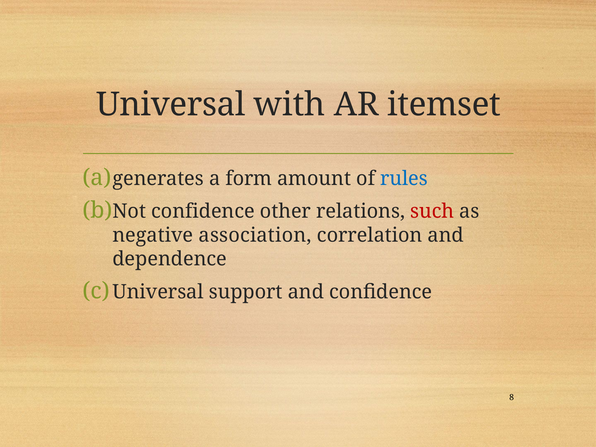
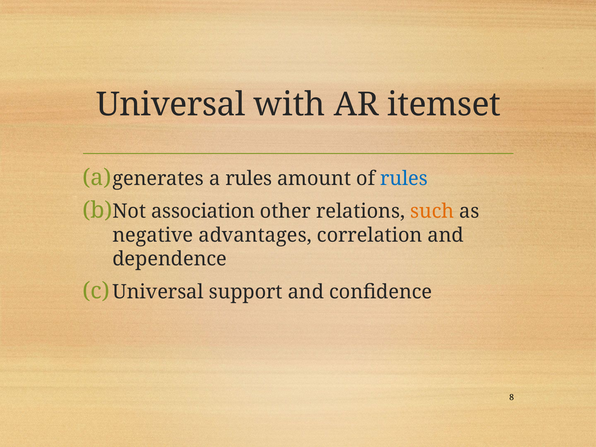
a form: form -> rules
Not confidence: confidence -> association
such colour: red -> orange
association: association -> advantages
